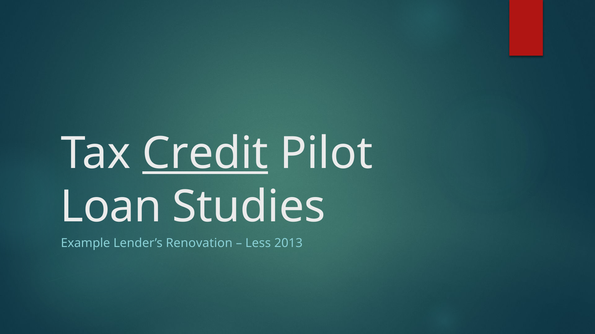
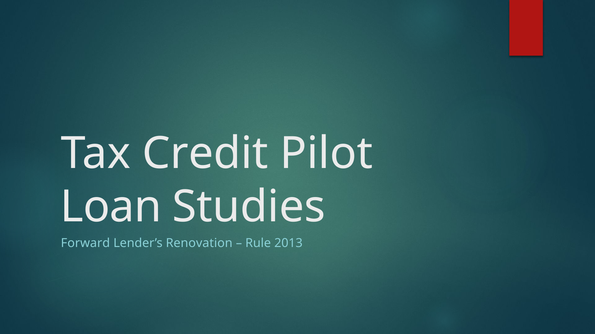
Credit underline: present -> none
Example: Example -> Forward
Less: Less -> Rule
